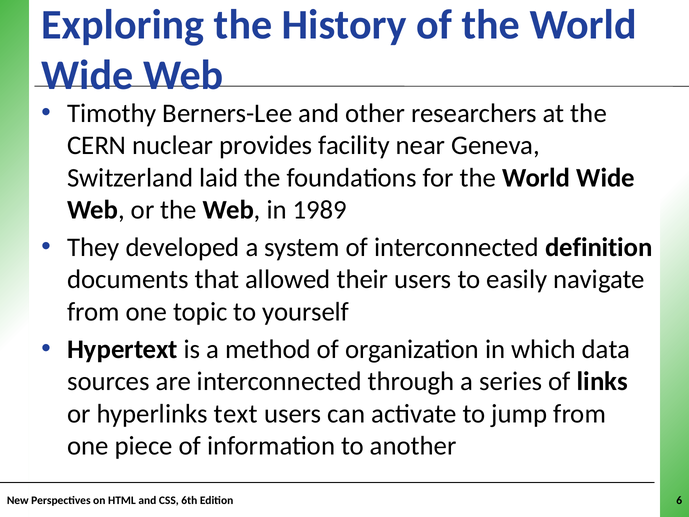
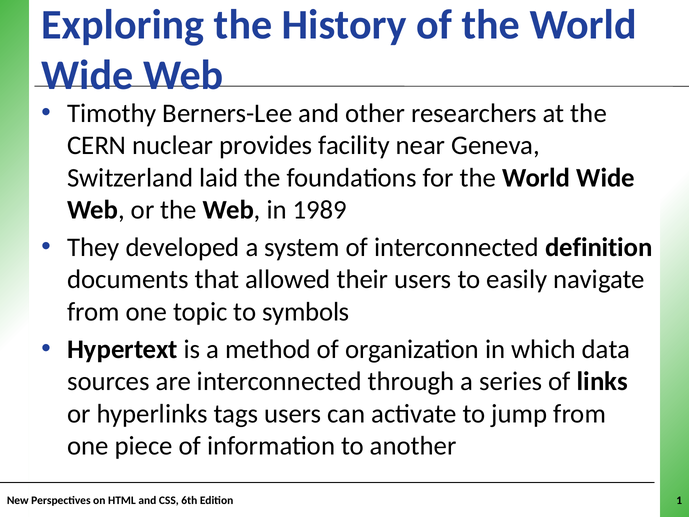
yourself: yourself -> symbols
text: text -> tags
6: 6 -> 1
